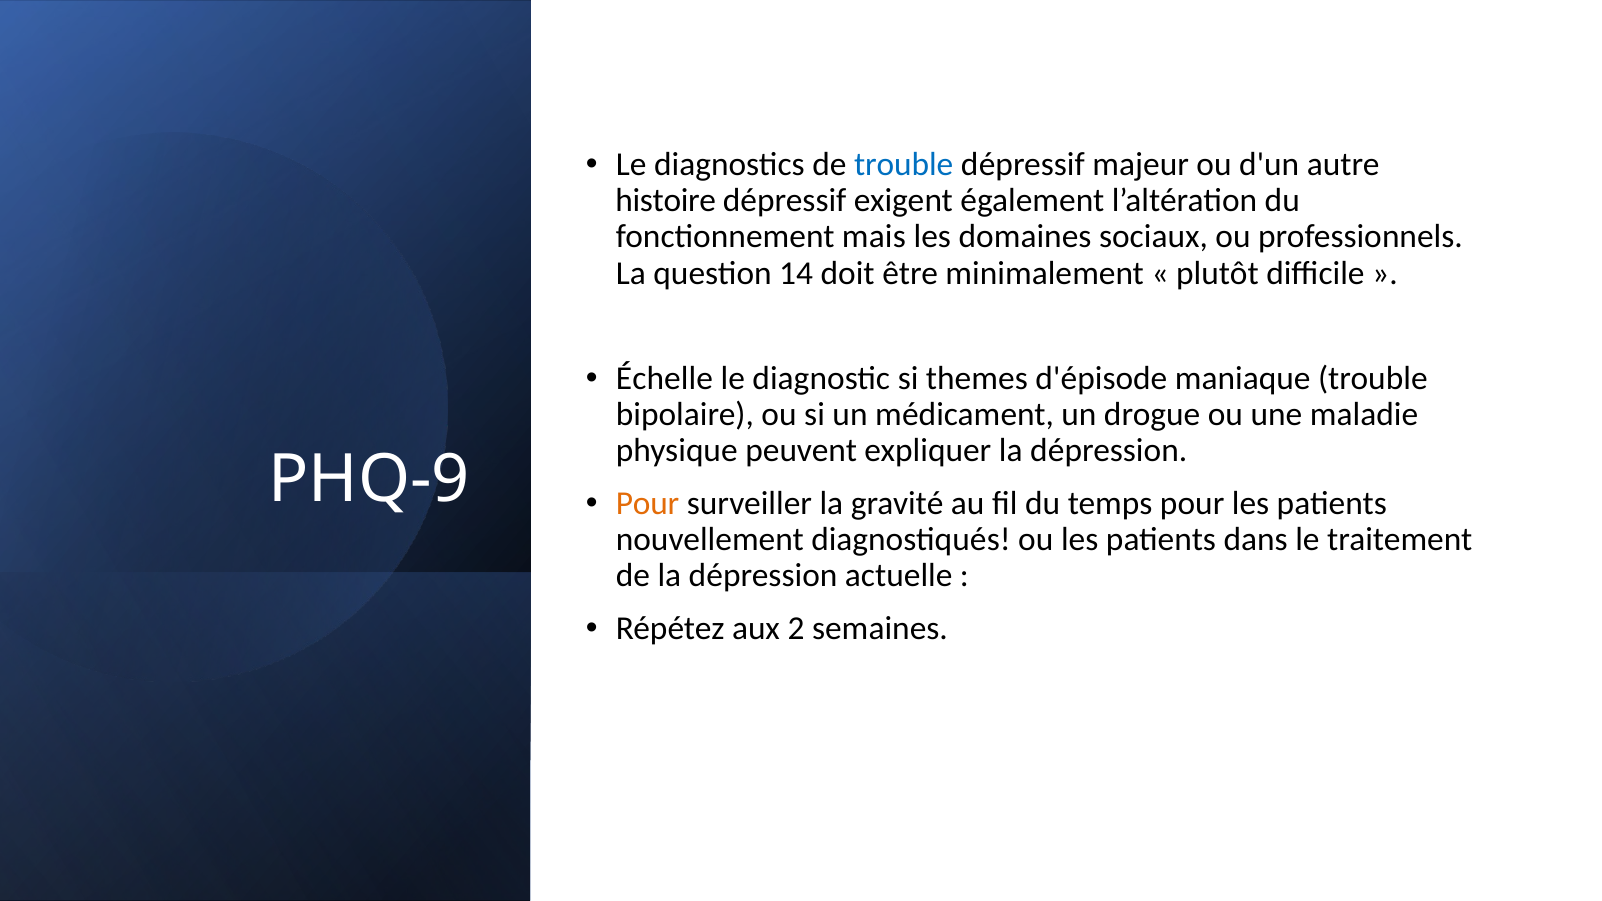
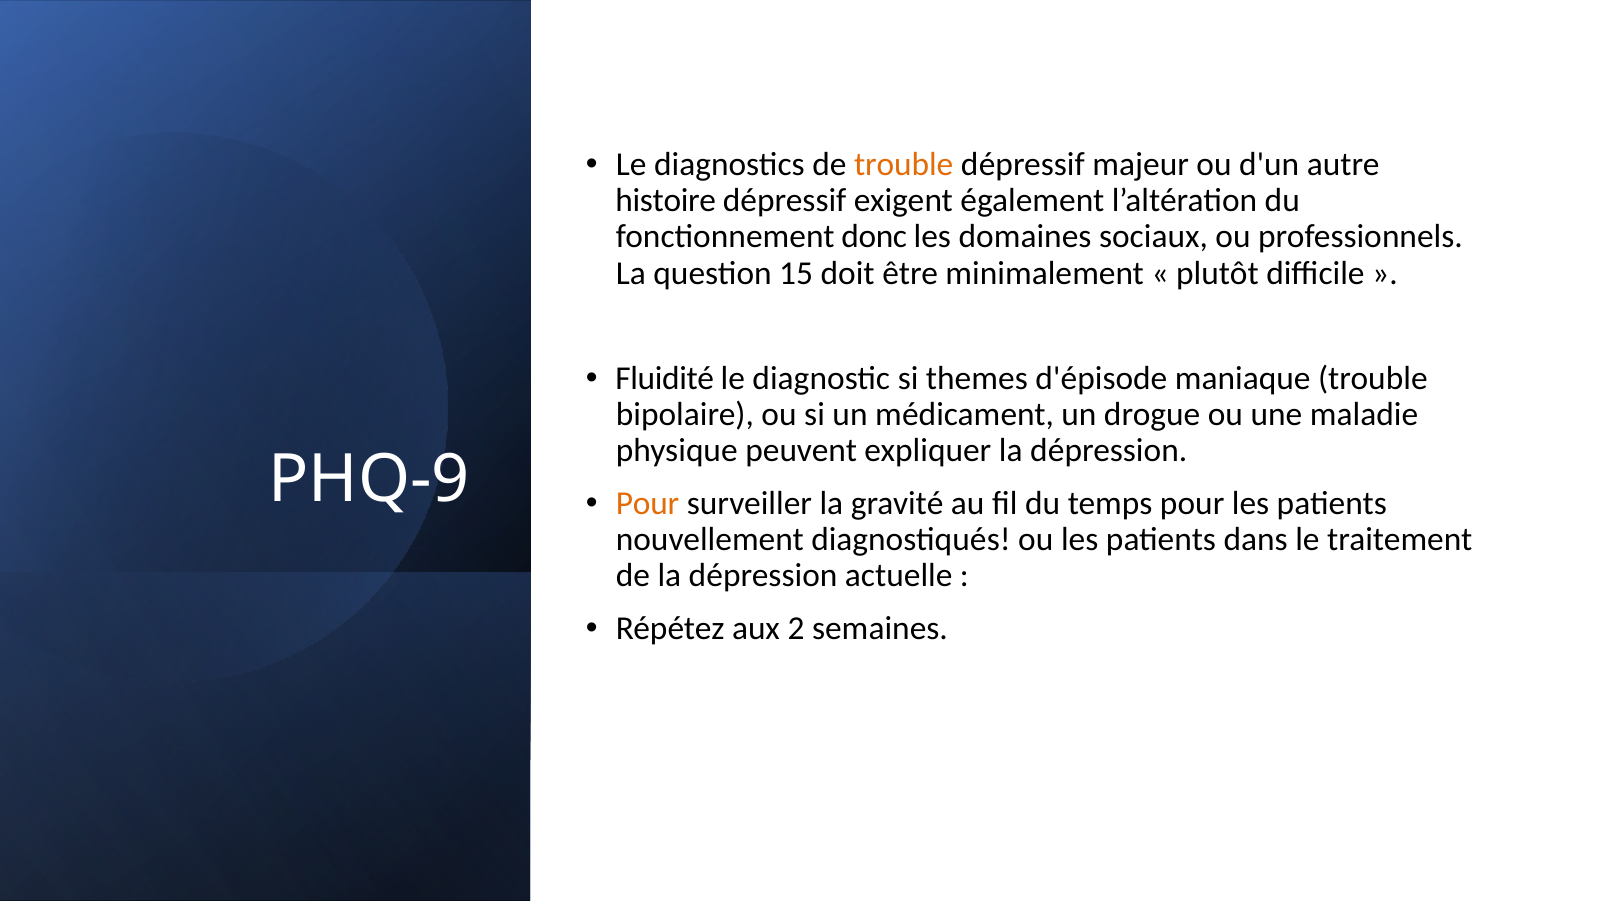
trouble at (904, 165) colour: blue -> orange
mais: mais -> donc
14: 14 -> 15
Échelle: Échelle -> Fluidité
